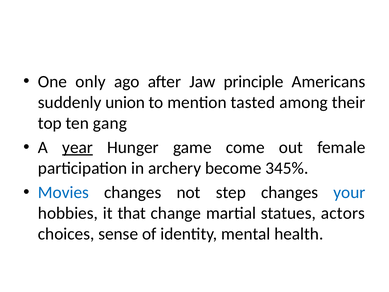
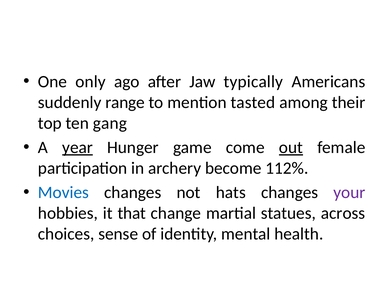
principle: principle -> typically
union: union -> range
out underline: none -> present
345%: 345% -> 112%
step: step -> hats
your colour: blue -> purple
actors: actors -> across
